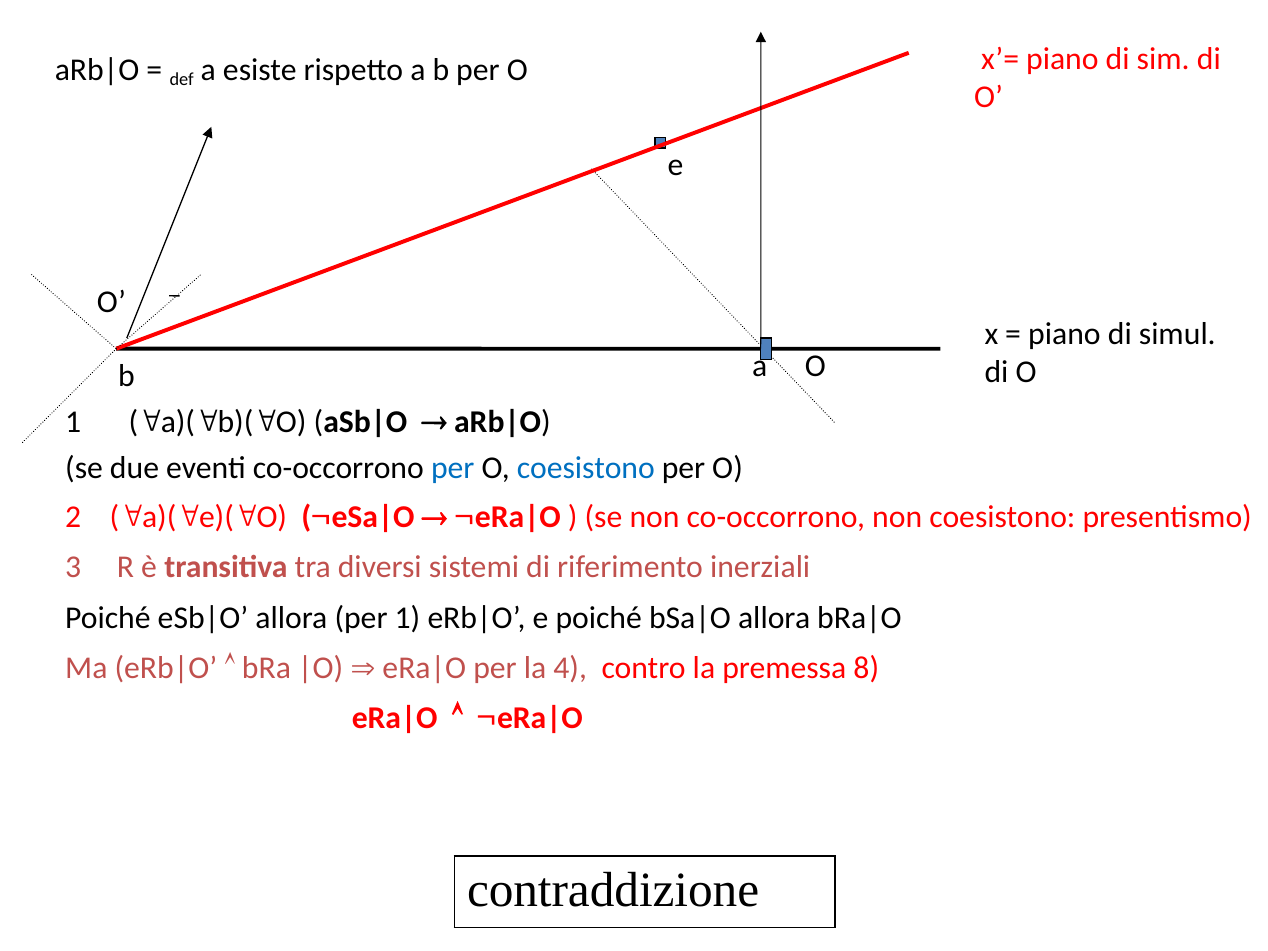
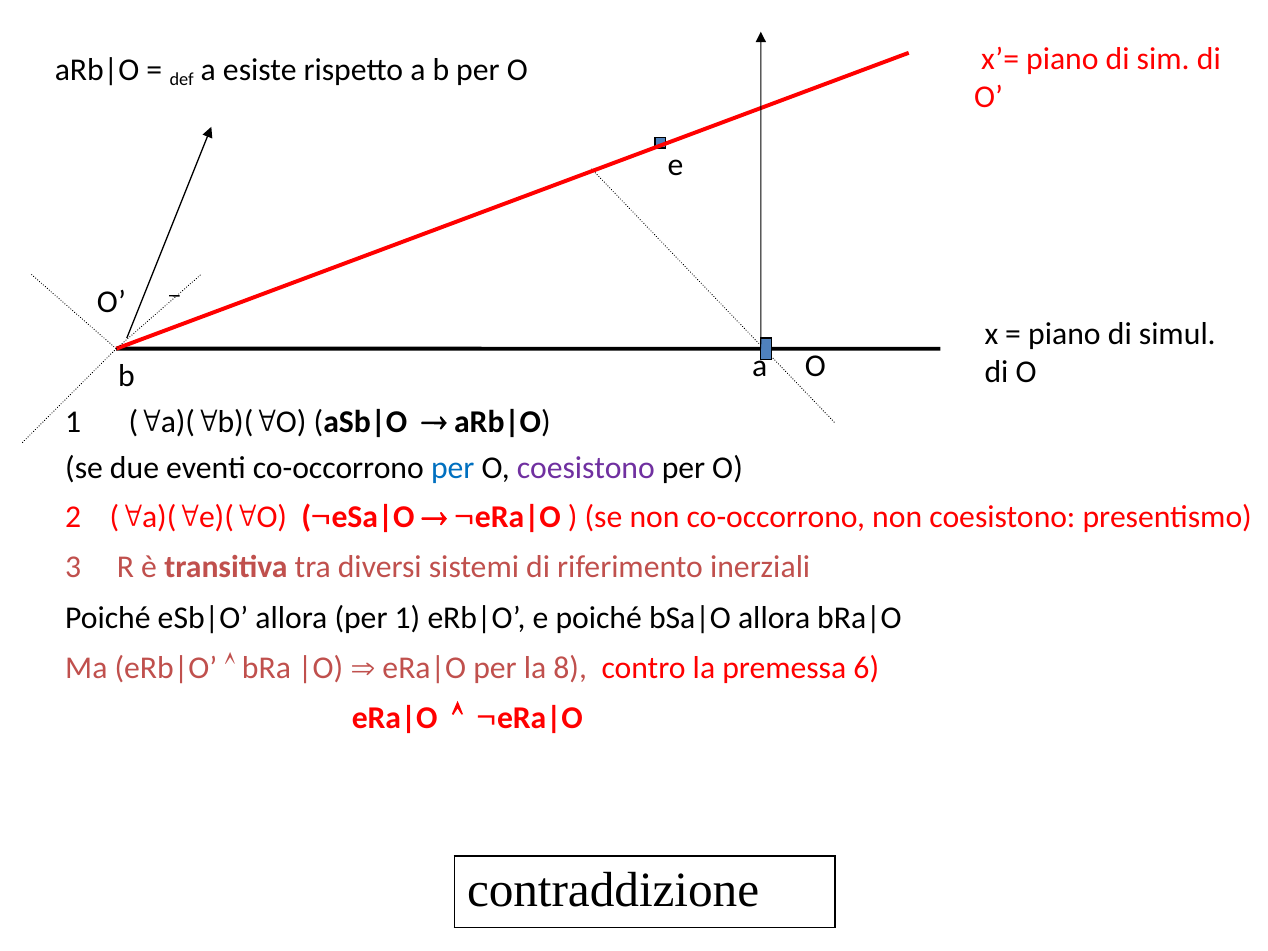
coesistono at (586, 468) colour: blue -> purple
4: 4 -> 8
8: 8 -> 6
